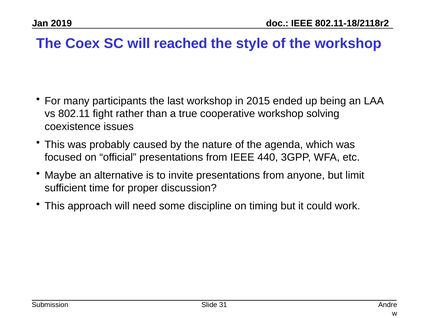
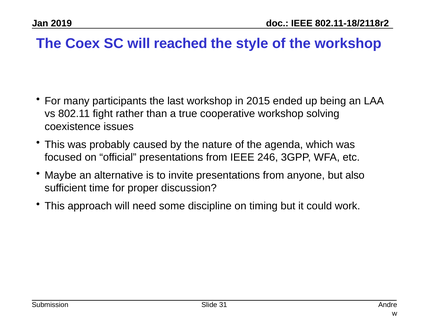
440: 440 -> 246
limit: limit -> also
